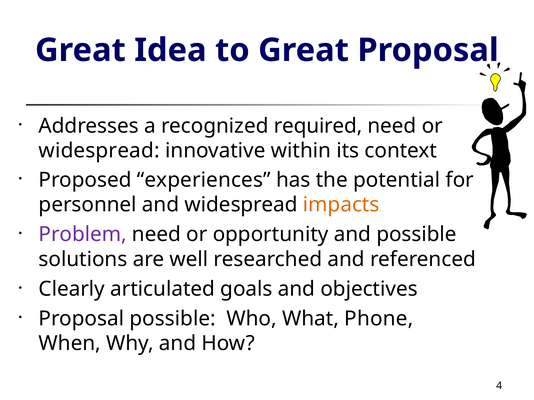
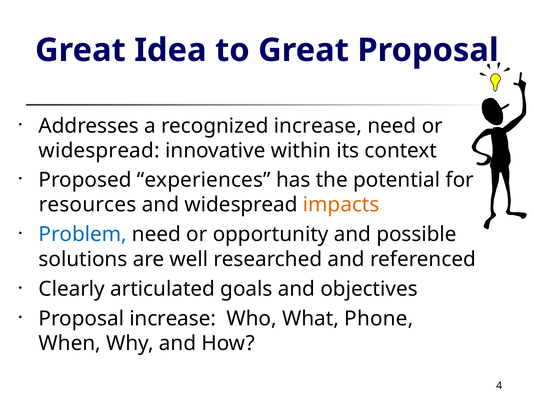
recognized required: required -> increase
personnel: personnel -> resources
Problem colour: purple -> blue
Proposal possible: possible -> increase
